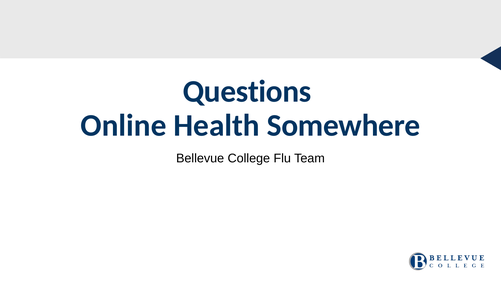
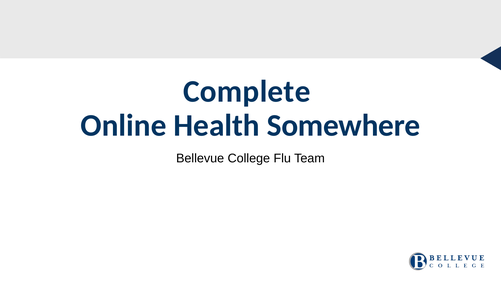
Questions: Questions -> Complete
